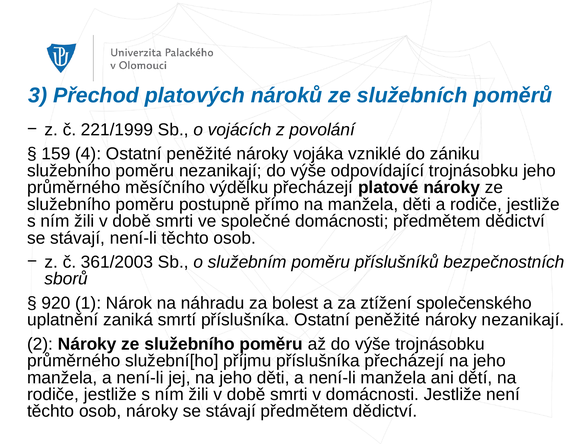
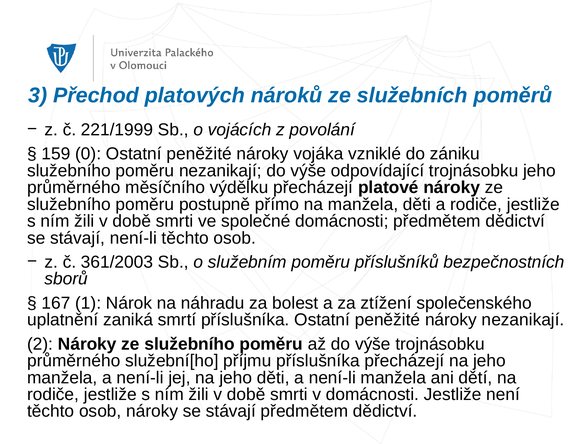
4: 4 -> 0
920: 920 -> 167
